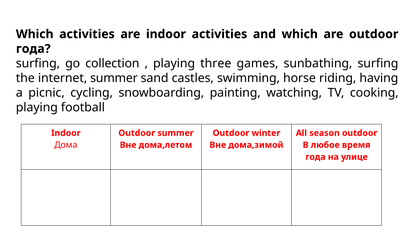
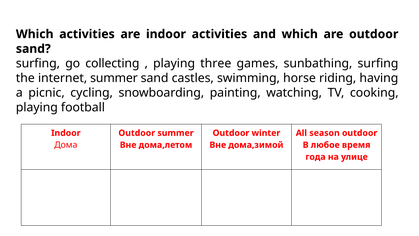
года at (33, 49): года -> sand
collection: collection -> collecting
